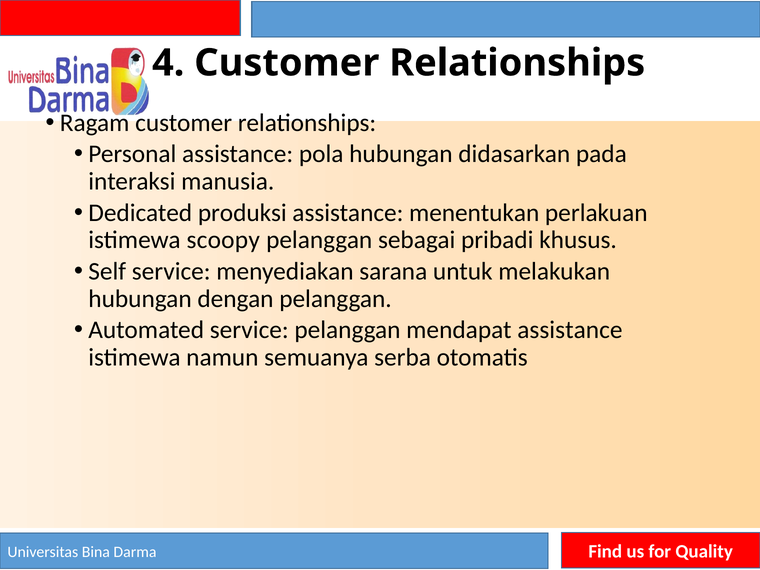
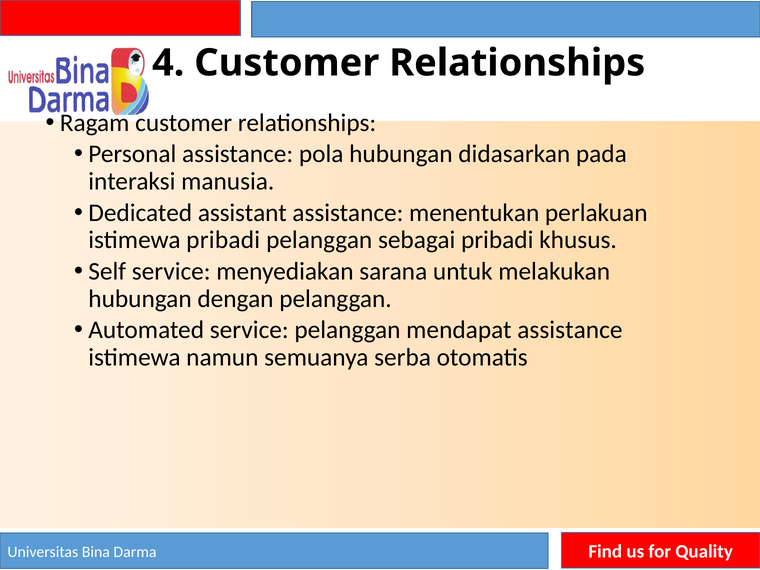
produksi: produksi -> assistant
istimewa scoopy: scoopy -> pribadi
